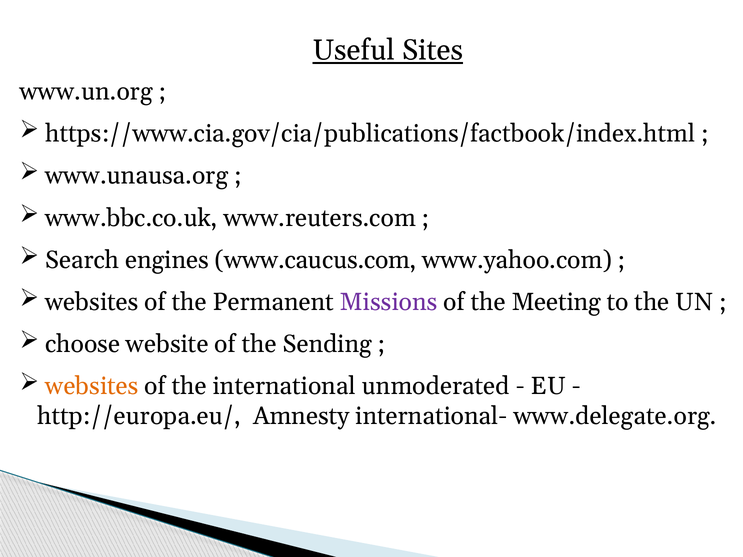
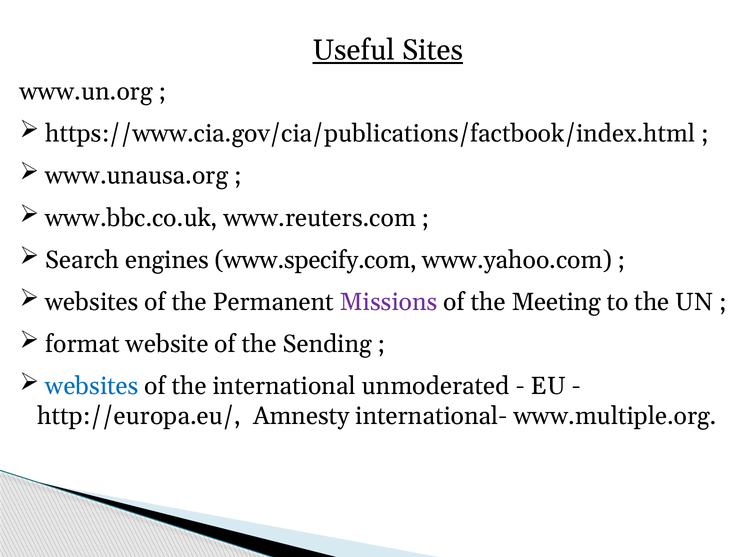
www.caucus.com: www.caucus.com -> www.specify.com
choose: choose -> format
websites at (92, 386) colour: orange -> blue
www.delegate.org: www.delegate.org -> www.multiple.org
